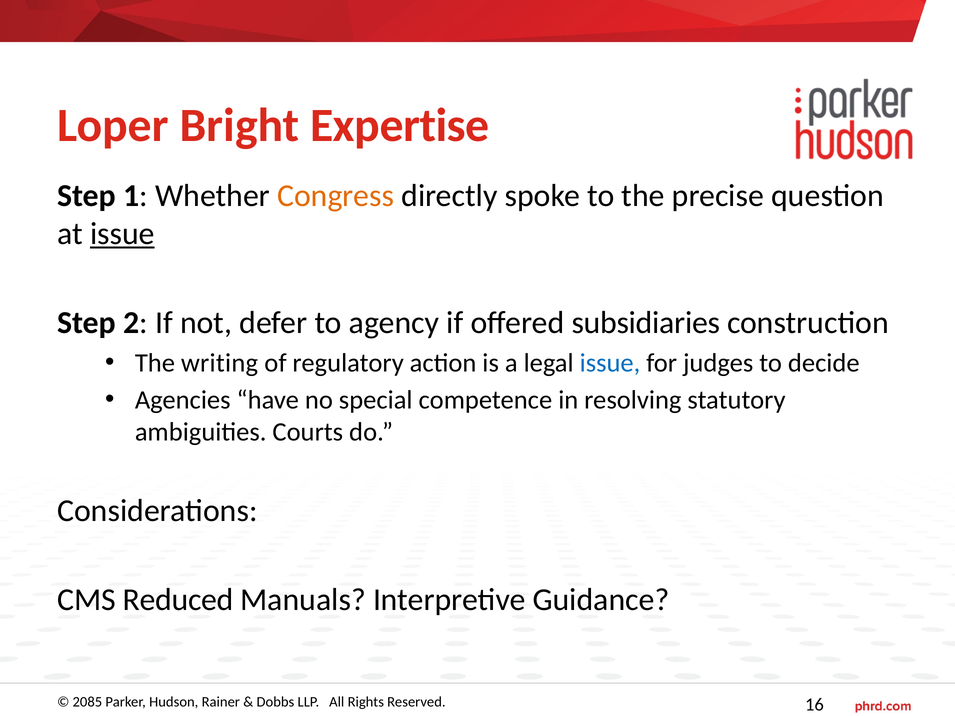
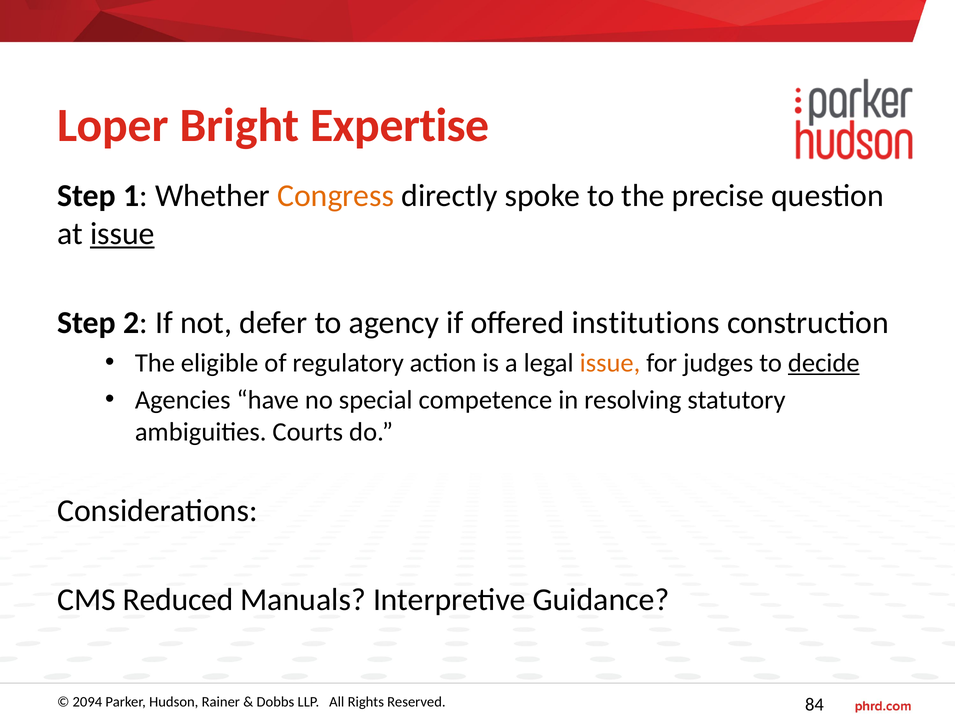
subsidiaries: subsidiaries -> institutions
writing: writing -> eligible
issue at (610, 363) colour: blue -> orange
decide underline: none -> present
2085: 2085 -> 2094
16: 16 -> 84
